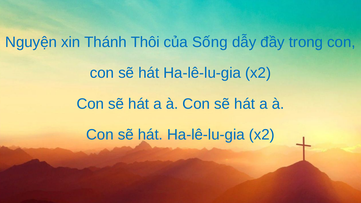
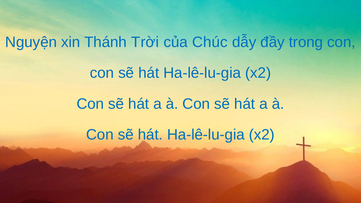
Thôi: Thôi -> Trời
Sống: Sống -> Chúc
